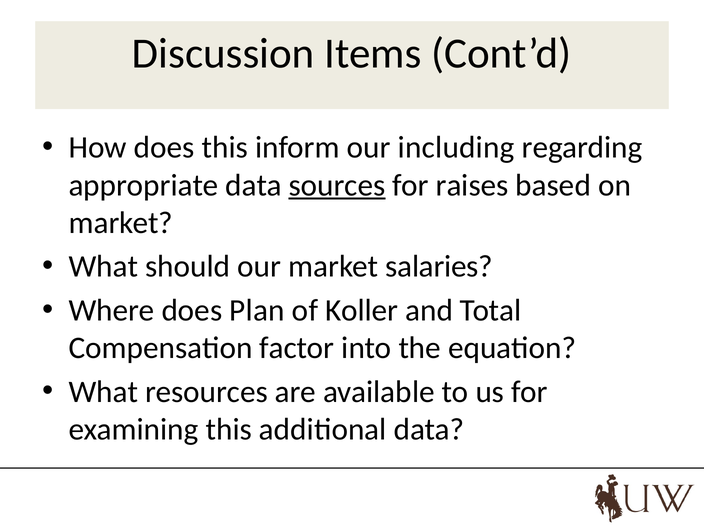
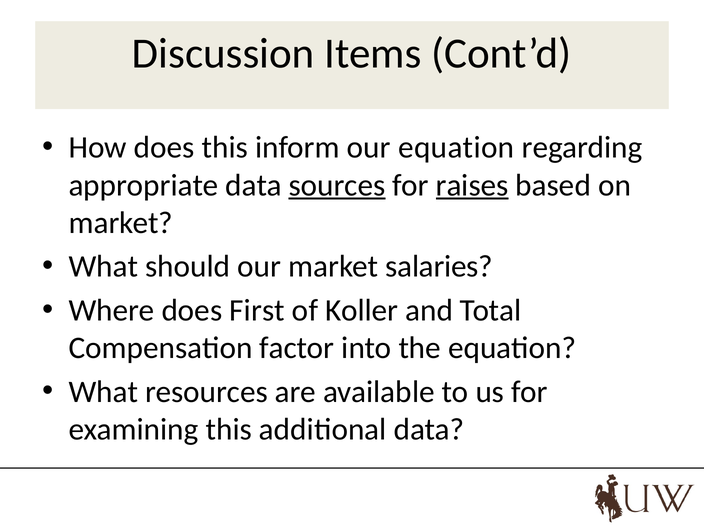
our including: including -> equation
raises underline: none -> present
Plan: Plan -> First
